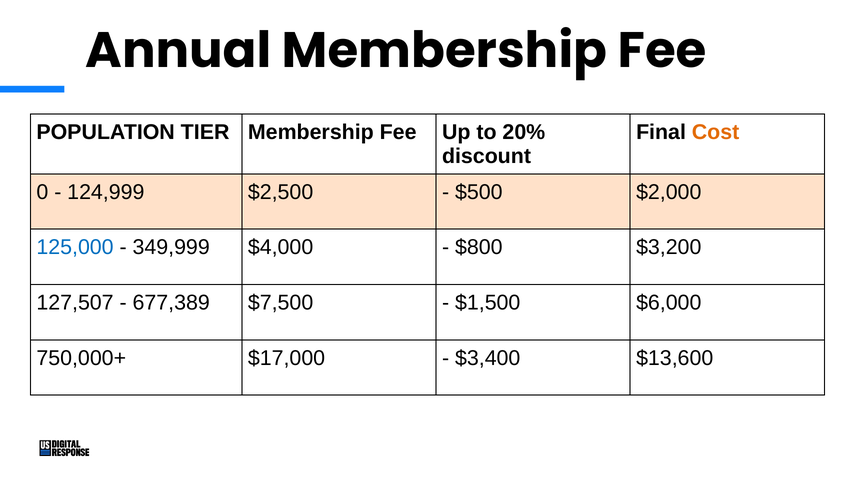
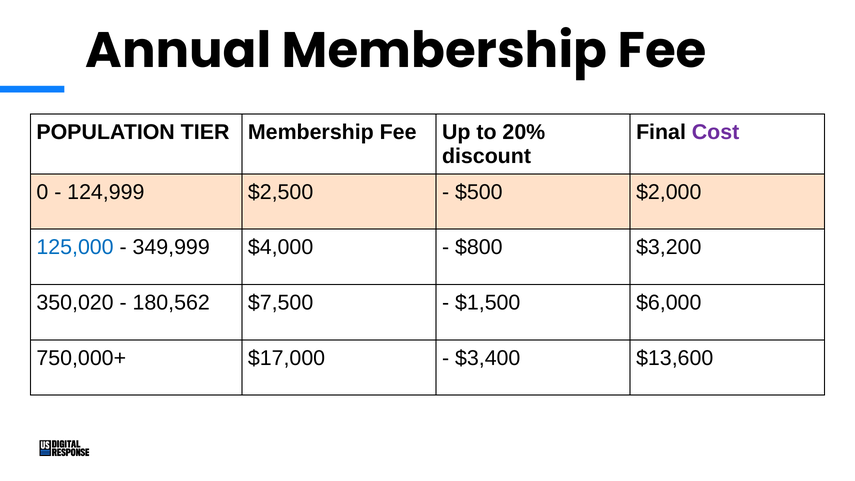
Cost colour: orange -> purple
127,507: 127,507 -> 350,020
677,389: 677,389 -> 180,562
